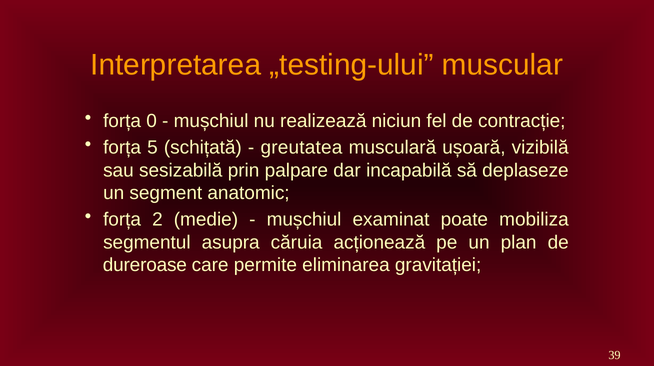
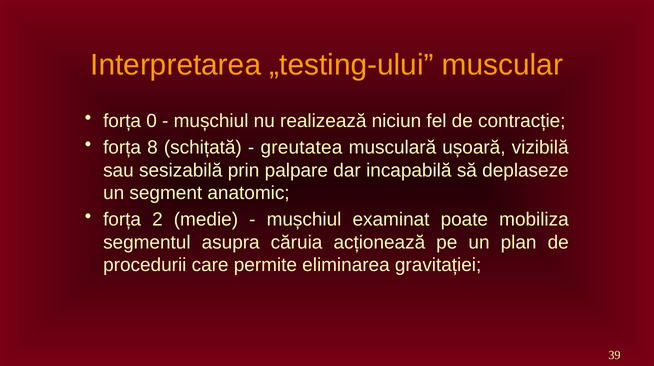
5: 5 -> 8
dureroase: dureroase -> procedurii
